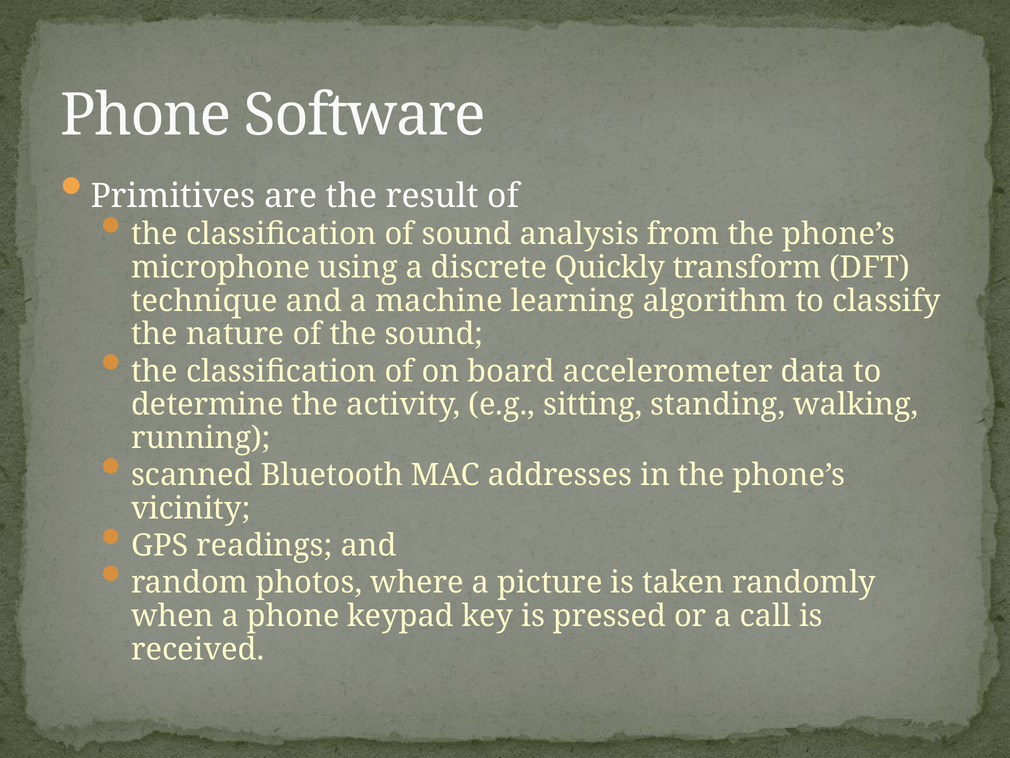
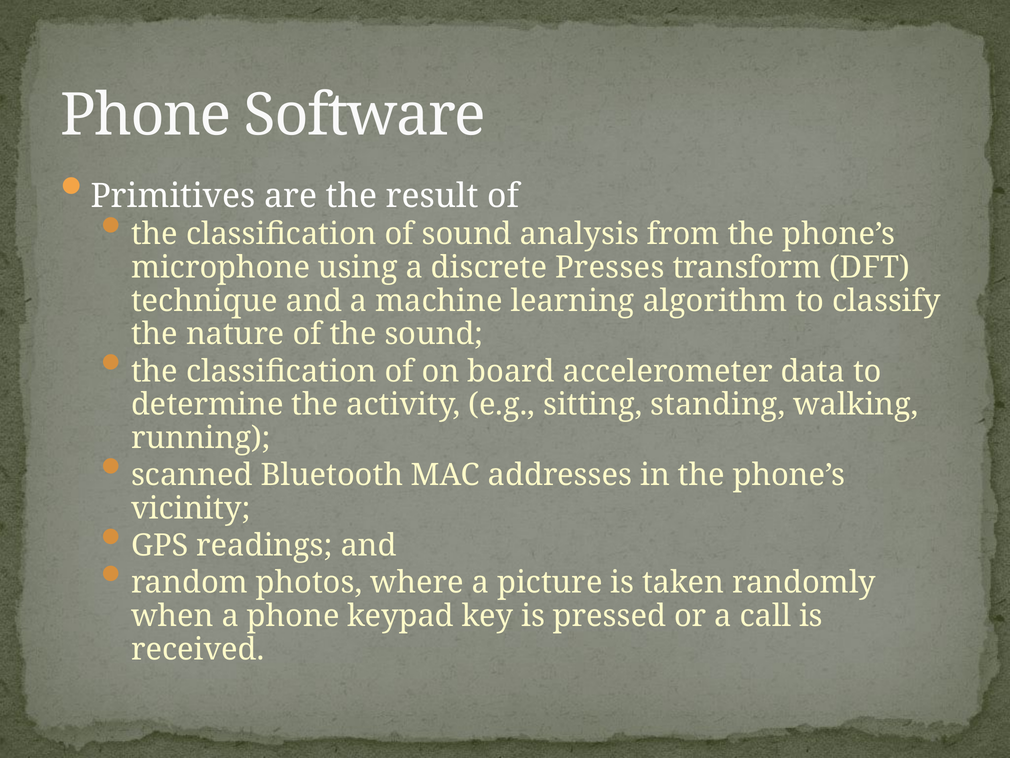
Quickly: Quickly -> Presses
